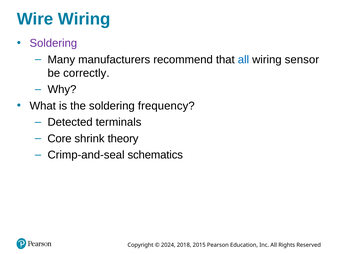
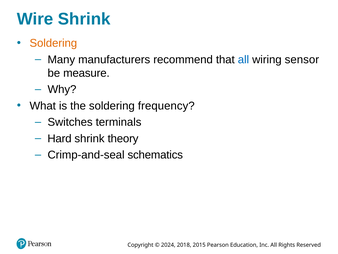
Wire Wiring: Wiring -> Shrink
Soldering at (53, 43) colour: purple -> orange
correctly: correctly -> measure
Detected: Detected -> Switches
Core: Core -> Hard
